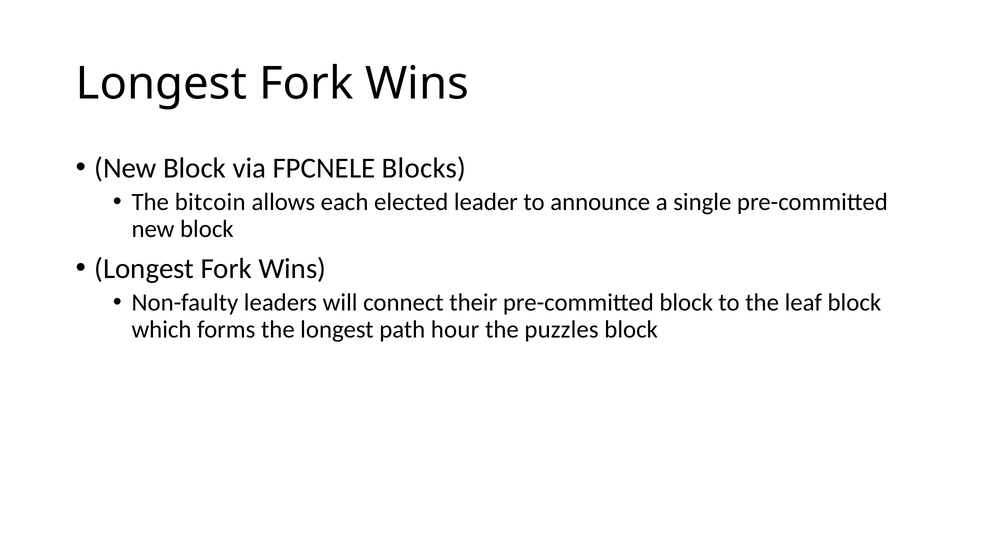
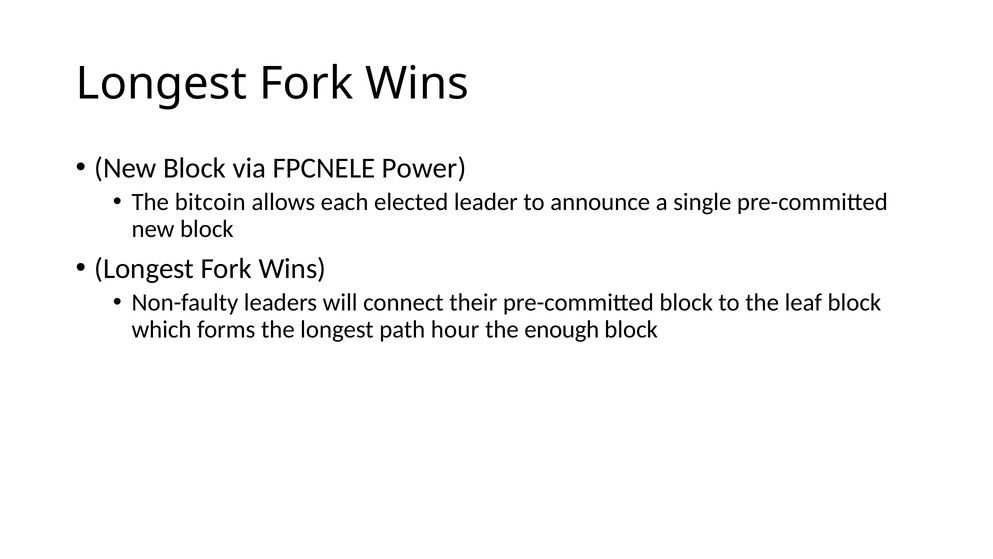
Blocks: Blocks -> Power
puzzles: puzzles -> enough
